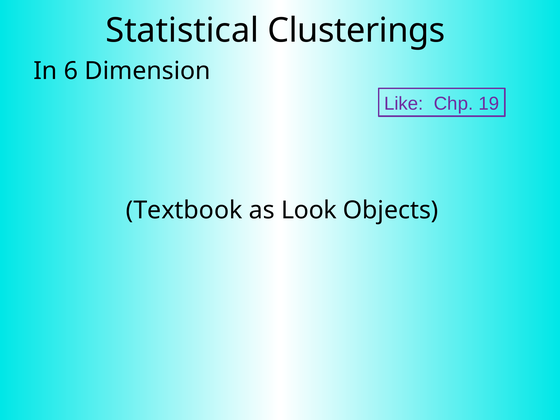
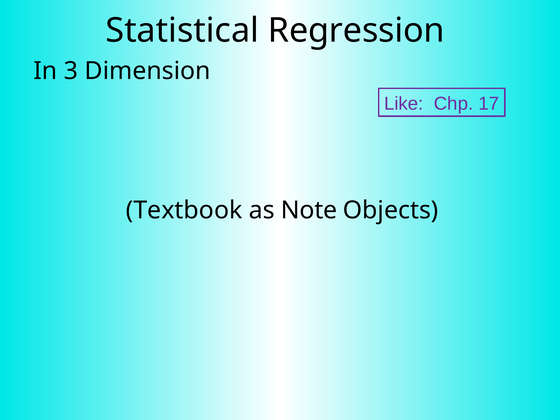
Clusterings: Clusterings -> Regression
6: 6 -> 3
19: 19 -> 17
Look: Look -> Note
